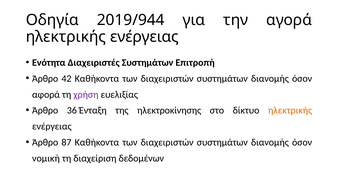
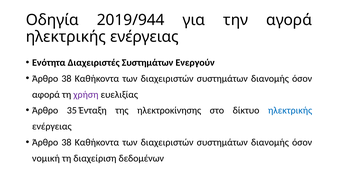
Επιτροπή: Επιτροπή -> Ενεργούν
42 at (66, 79): 42 -> 38
36: 36 -> 35
ηλεκτρικής at (290, 111) colour: orange -> blue
87 at (66, 143): 87 -> 38
